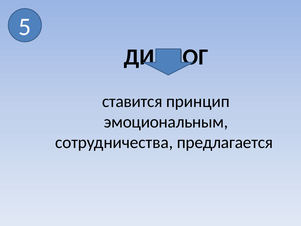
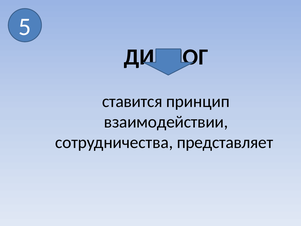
эмоциональным: эмоциональным -> взаимодействии
предлагается: предлагается -> представляет
